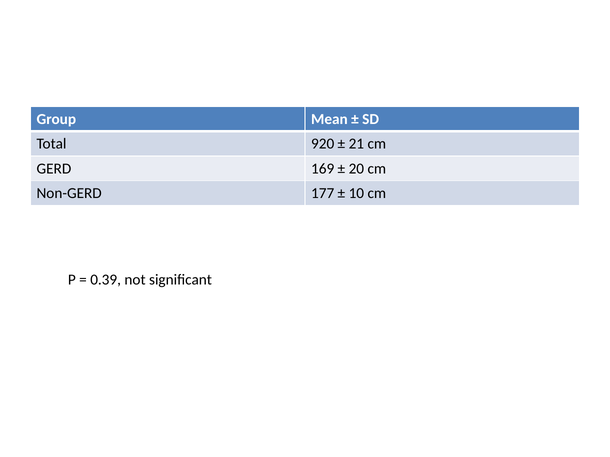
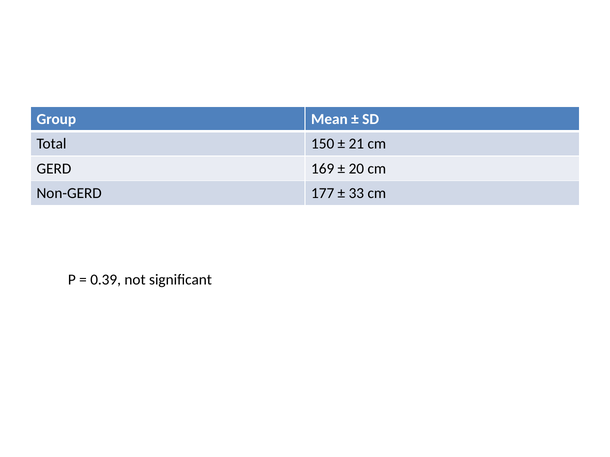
920: 920 -> 150
10: 10 -> 33
